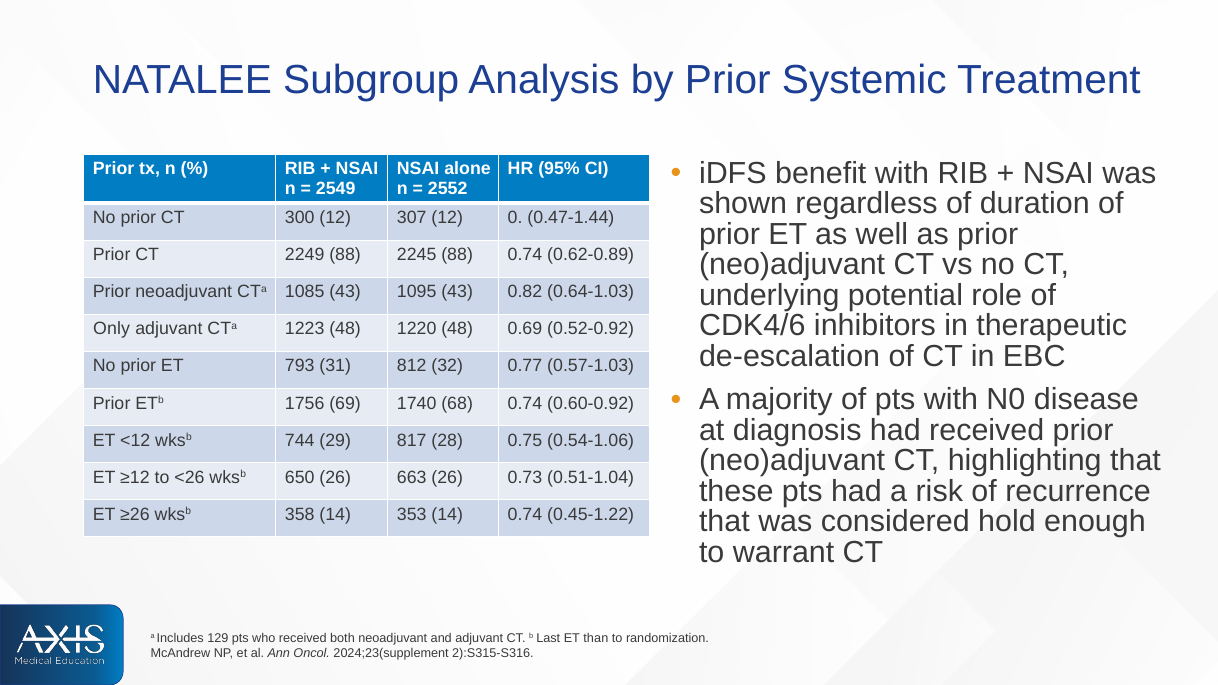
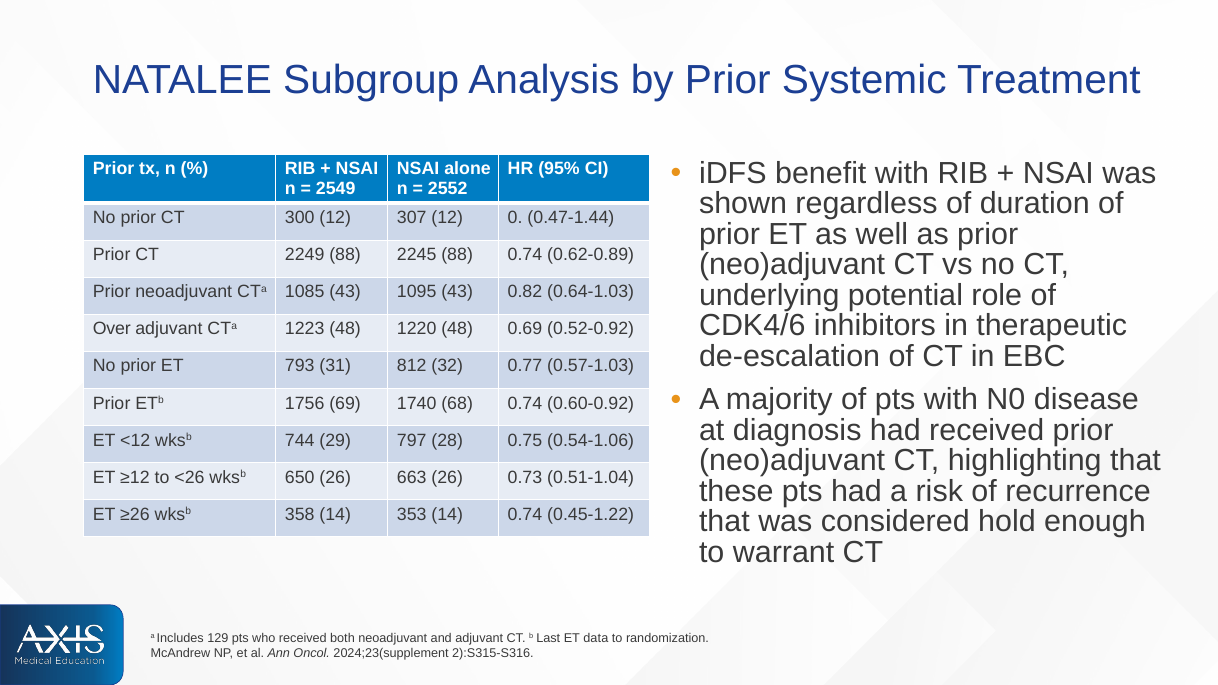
Only: Only -> Over
817: 817 -> 797
than: than -> data
